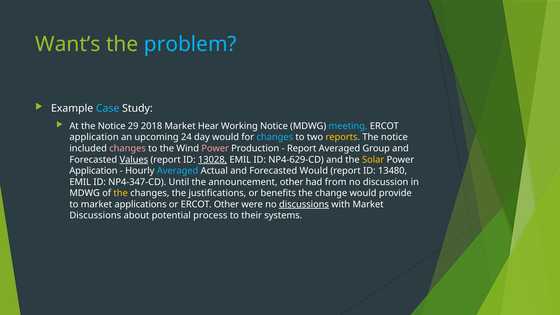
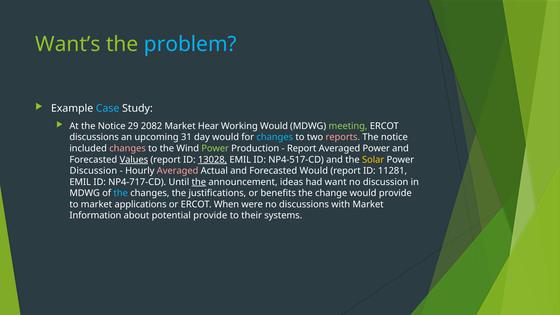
2018: 2018 -> 2082
Working Notice: Notice -> Would
meeting colour: light blue -> light green
application at (94, 137): application -> discussions
24: 24 -> 31
reports colour: yellow -> pink
Power at (215, 148) colour: pink -> light green
Averaged Group: Group -> Power
NP4-629-CD: NP4-629-CD -> NP4-517-CD
Application at (93, 171): Application -> Discussion
Averaged at (178, 171) colour: light blue -> pink
13480: 13480 -> 11281
NP4-347-CD: NP4-347-CD -> NP4-717-CD
the at (199, 182) underline: none -> present
announcement other: other -> ideas
from: from -> want
the at (121, 193) colour: yellow -> light blue
ERCOT Other: Other -> When
discussions at (304, 204) underline: present -> none
Discussions at (95, 216): Discussions -> Information
potential process: process -> provide
